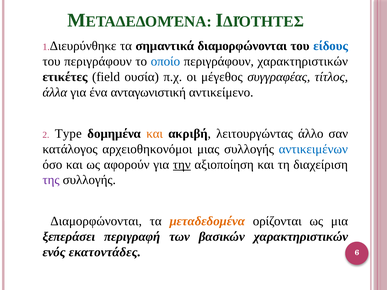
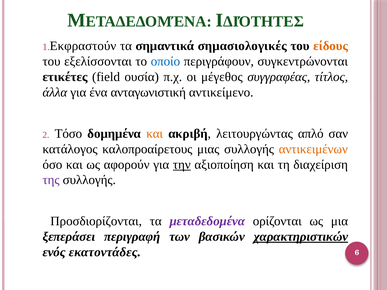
Διευρύνθηκε: Διευρύνθηκε -> Εκφραστούν
σημαντικά διαμορφώνονται: διαμορφώνονται -> σημασιολογικές
είδους colour: blue -> orange
του περιγράφουν: περιγράφουν -> εξελίσσονται
περιγράφουν χαρακτηριστικών: χαρακτηριστικών -> συγκεντρώνονται
Type: Type -> Τόσο
άλλο: άλλο -> απλό
αρχειοθηκονόμοι: αρχειοθηκονόμοι -> καλοπροαίρετους
αντικειμένων colour: blue -> orange
Διαμορφώνονται at (96, 221): Διαμορφώνονται -> Προσδιορίζονται
μεταδεδομένα colour: orange -> purple
χαρακτηριστικών at (301, 237) underline: none -> present
